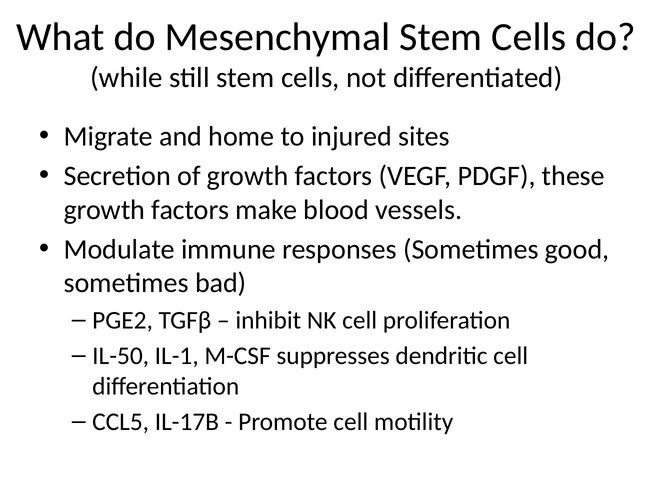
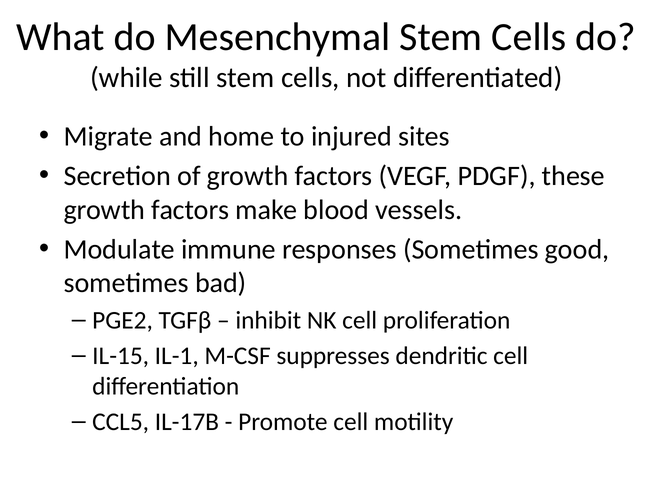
IL-50: IL-50 -> IL-15
